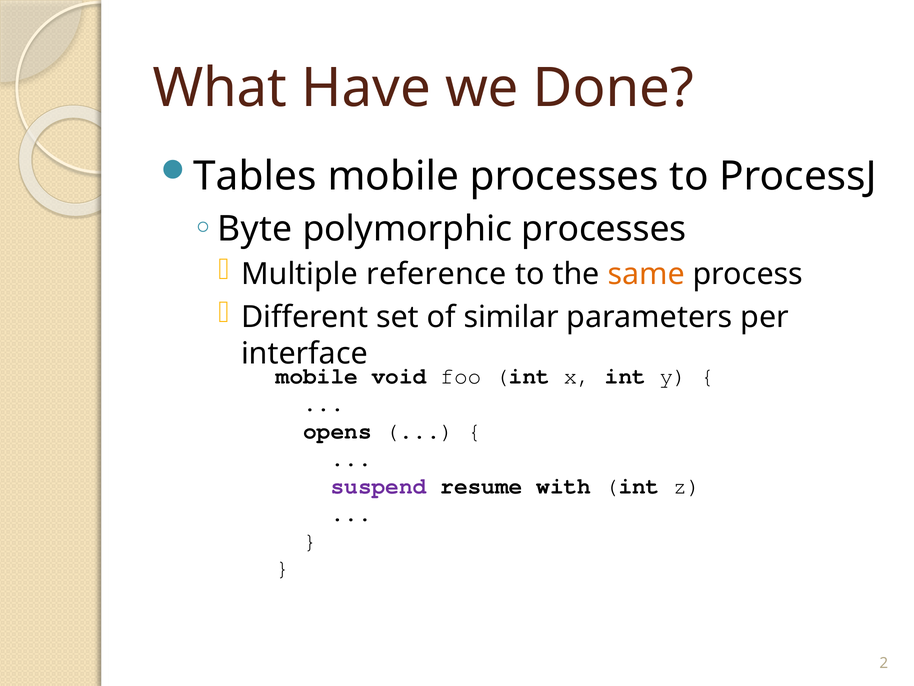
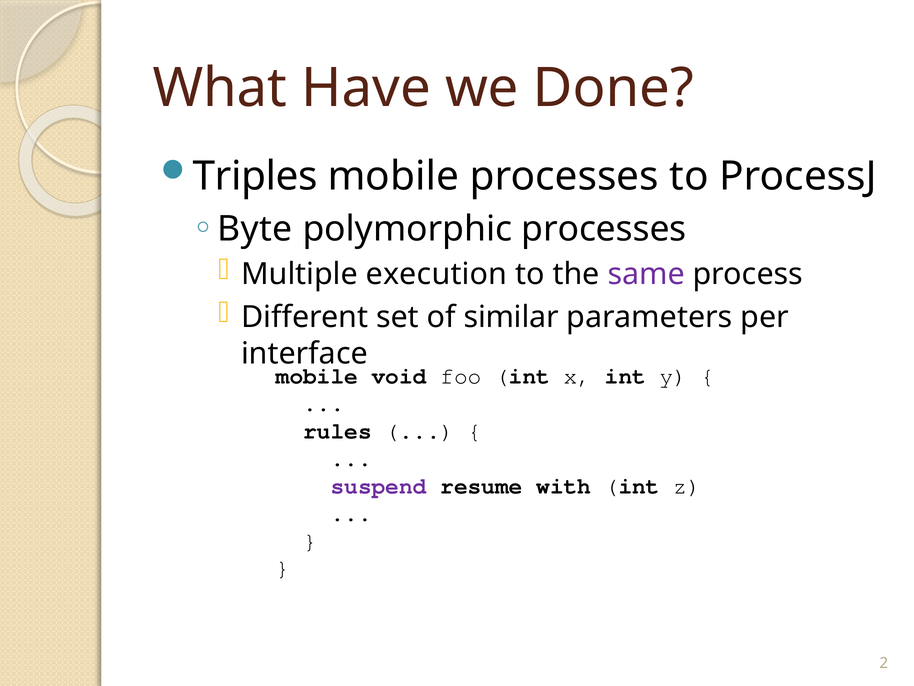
Tables: Tables -> Triples
reference: reference -> execution
same colour: orange -> purple
opens: opens -> rules
